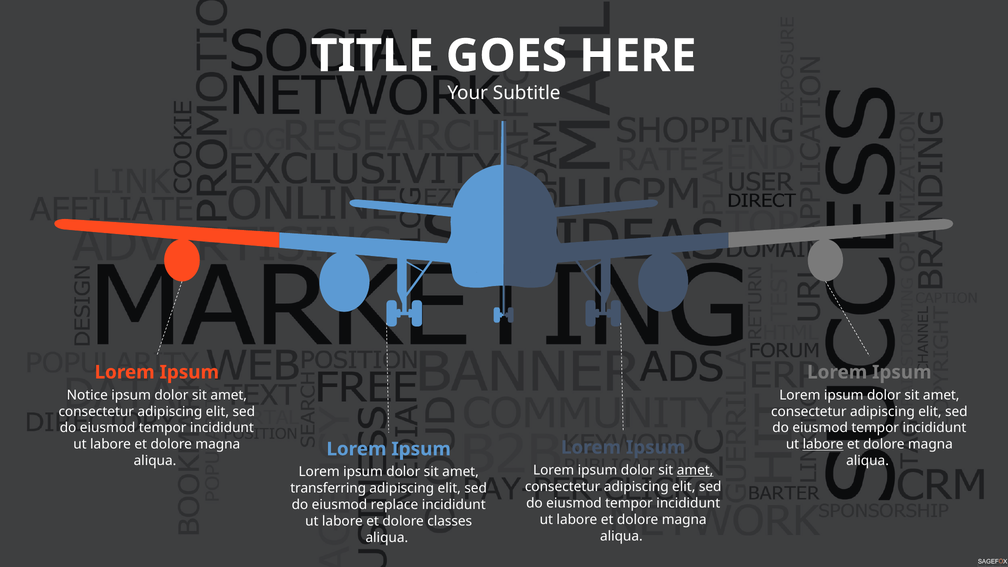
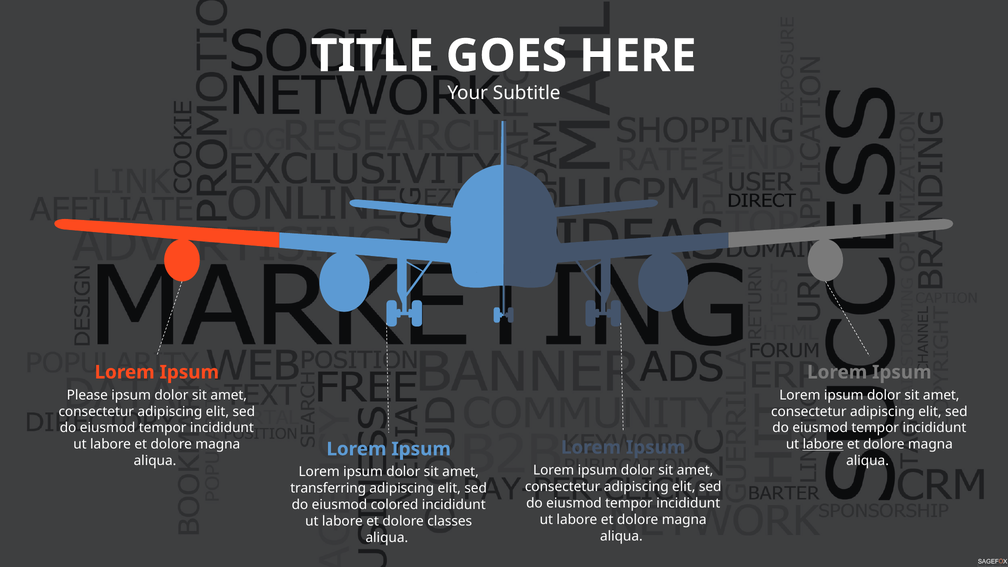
Notice: Notice -> Please
amet at (695, 470) underline: present -> none
replace: replace -> colored
